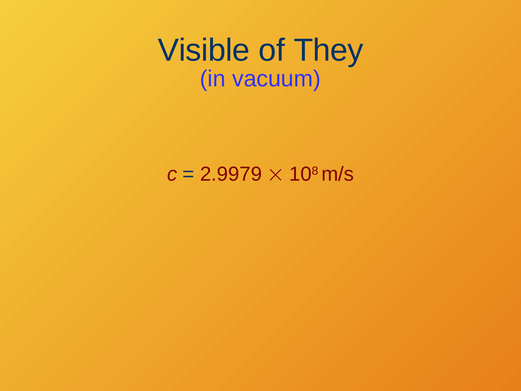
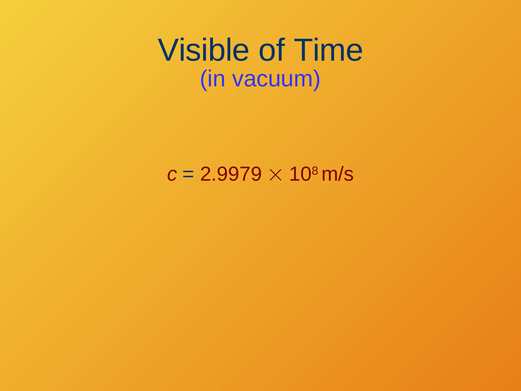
They: They -> Time
